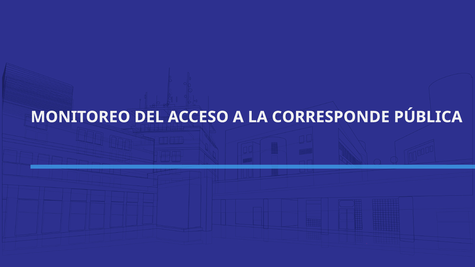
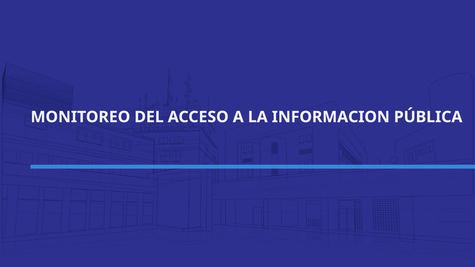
CORRESPONDE: CORRESPONDE -> INFORMACION
